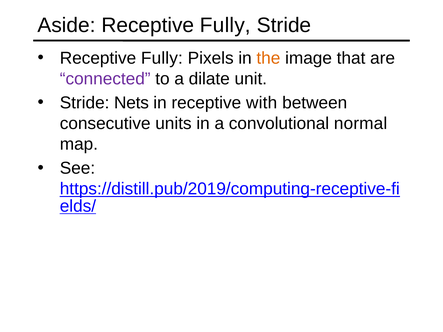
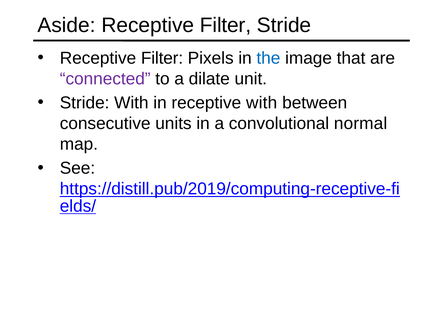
Aside Receptive Fully: Fully -> Filter
Fully at (162, 58): Fully -> Filter
the colour: orange -> blue
Stride Nets: Nets -> With
